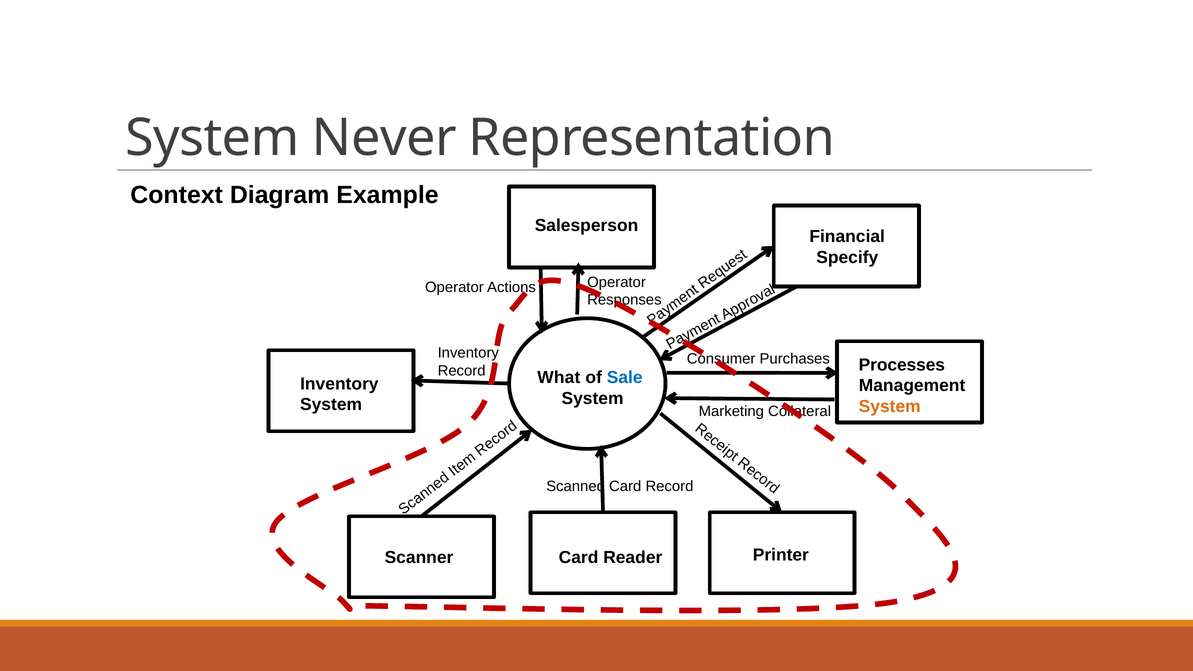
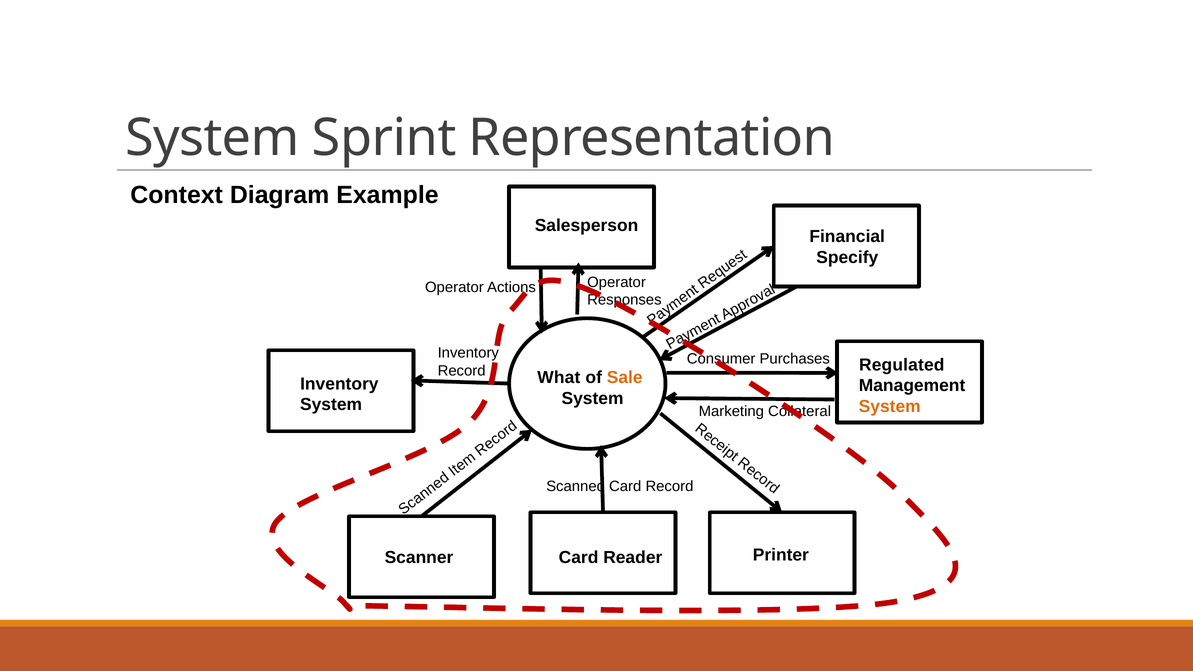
Never: Never -> Sprint
Processes: Processes -> Regulated
Sale colour: blue -> orange
